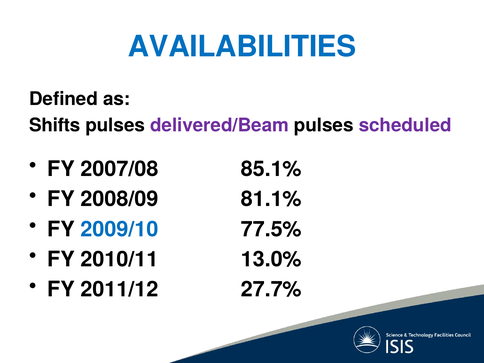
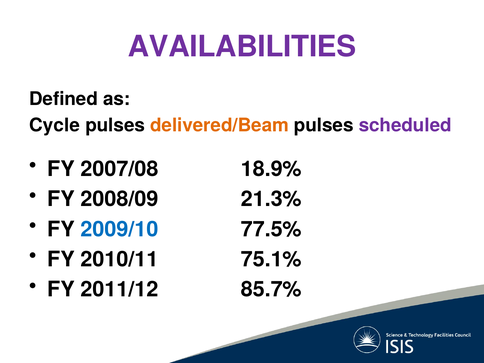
AVAILABILITIES colour: blue -> purple
Shifts: Shifts -> Cycle
delivered/Beam colour: purple -> orange
85.1%: 85.1% -> 18.9%
81.1%: 81.1% -> 21.3%
13.0%: 13.0% -> 75.1%
27.7%: 27.7% -> 85.7%
